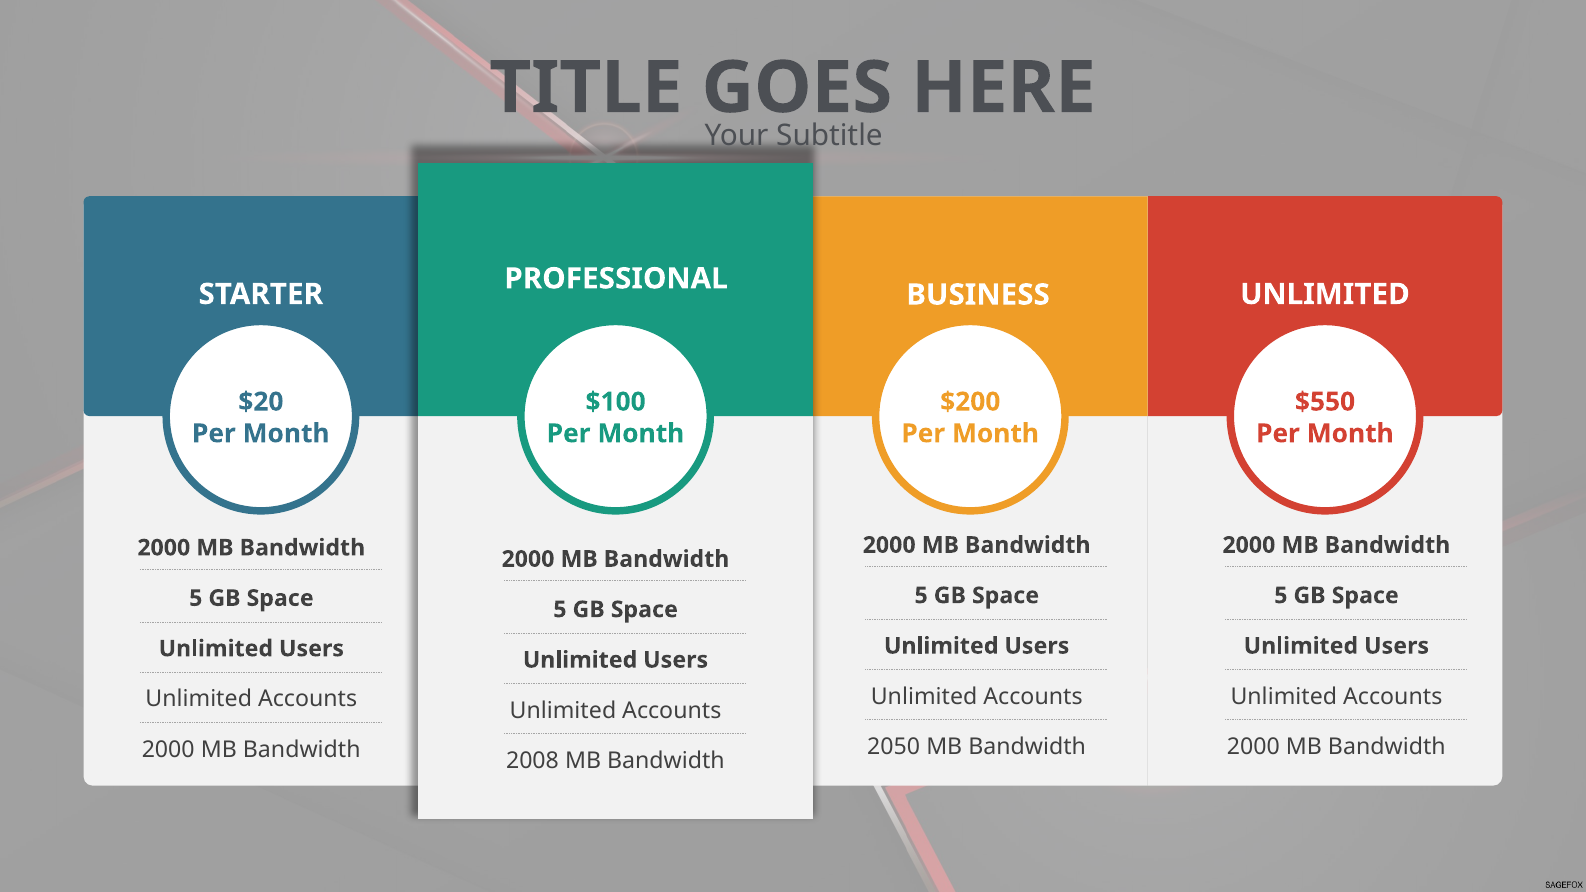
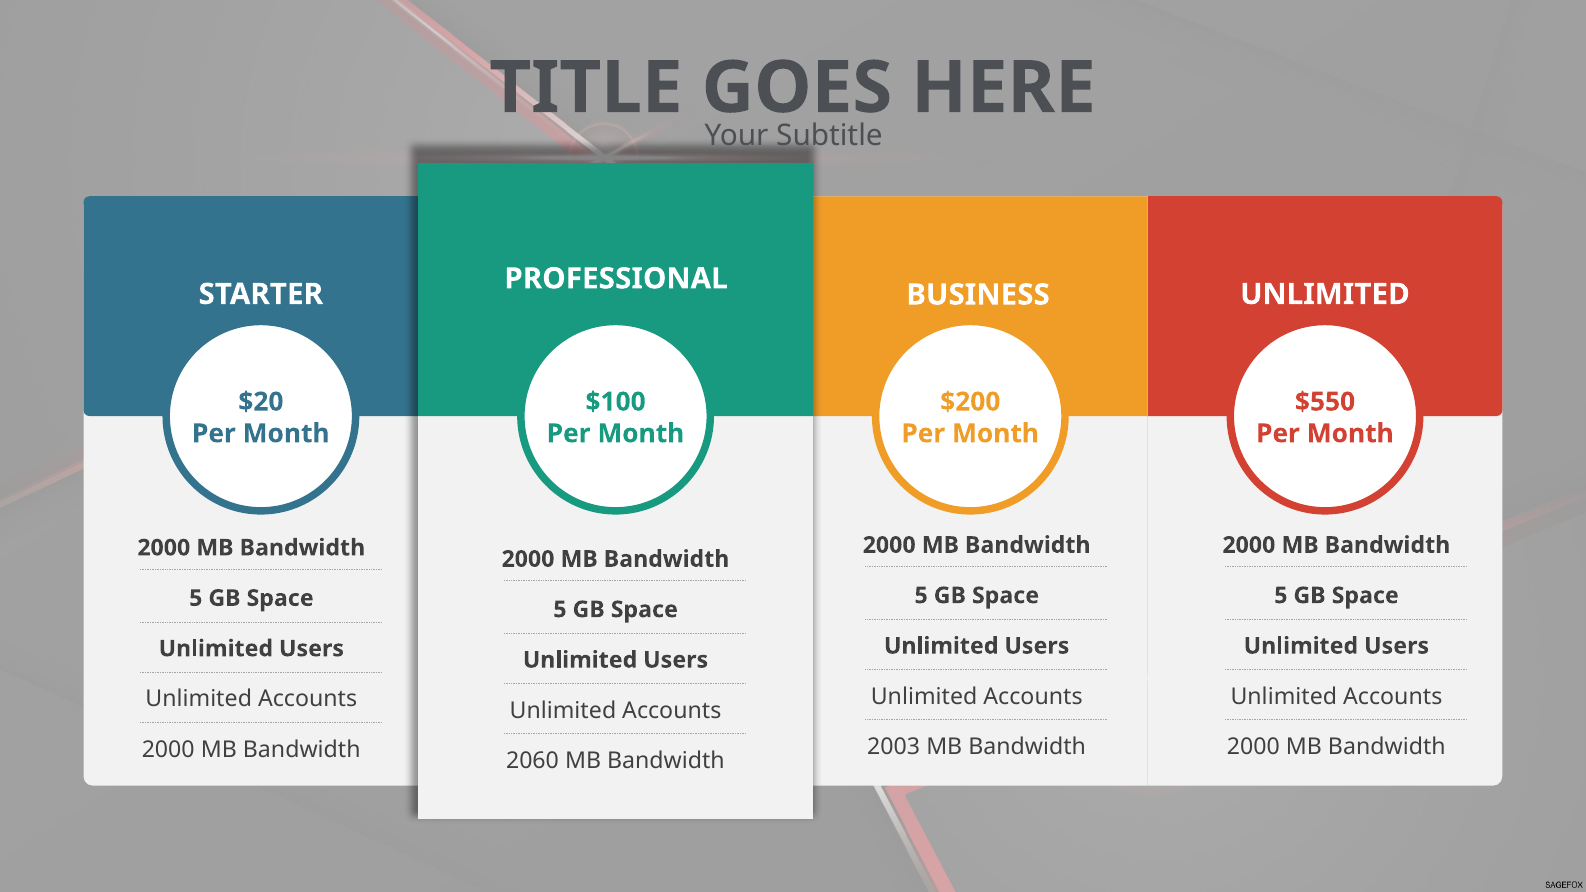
2050: 2050 -> 2003
2008: 2008 -> 2060
